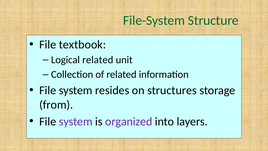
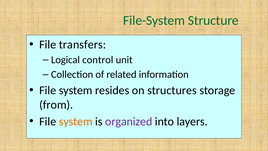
textbook: textbook -> transfers
Logical related: related -> control
system at (76, 121) colour: purple -> orange
